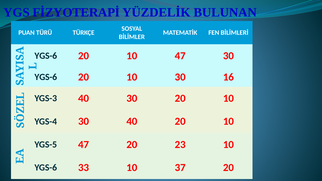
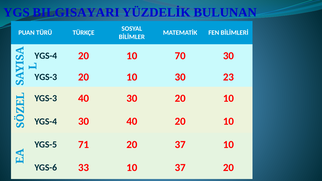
FİZYOTERAPİ: FİZYOTERAPİ -> BILGISAYARI
YGS-6 at (46, 56): YGS-6 -> YGS-4
10 47: 47 -> 70
YGS-6 at (46, 77): YGS-6 -> YGS-3
16: 16 -> 23
YGS-5 47: 47 -> 71
20 23: 23 -> 37
